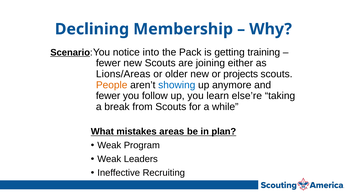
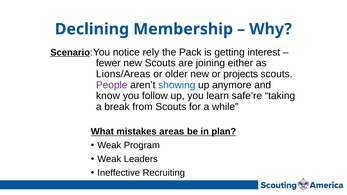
into: into -> rely
training: training -> interest
People colour: orange -> purple
fewer at (108, 96): fewer -> know
else’re: else’re -> safe’re
